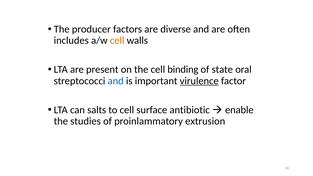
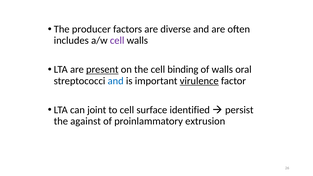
cell at (117, 41) colour: orange -> purple
present underline: none -> present
of state: state -> walls
salts: salts -> joint
antibiotic: antibiotic -> identified
enable: enable -> persist
studies: studies -> against
